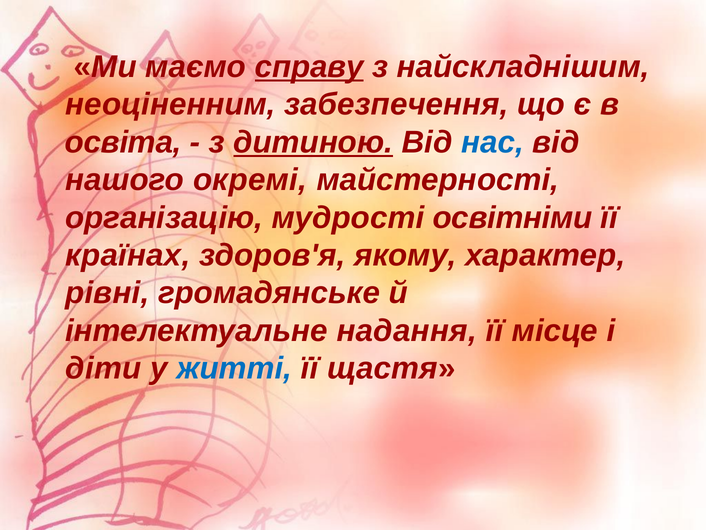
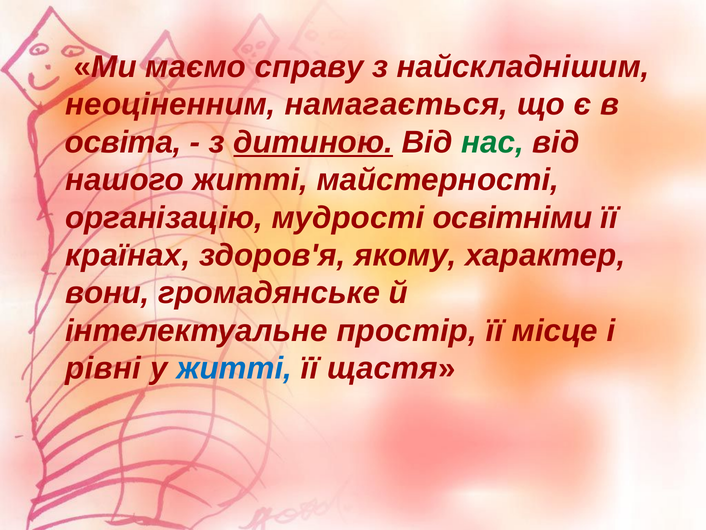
справу underline: present -> none
забезпечення: забезпечення -> намагається
нас colour: blue -> green
нашого окремі: окремі -> житті
рівні: рівні -> вони
надання: надання -> простір
діти: діти -> рівні
